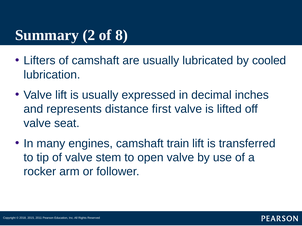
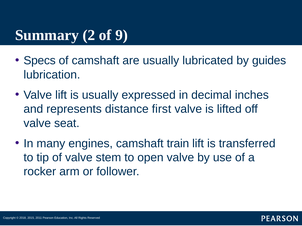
8: 8 -> 9
Lifters: Lifters -> Specs
cooled: cooled -> guides
